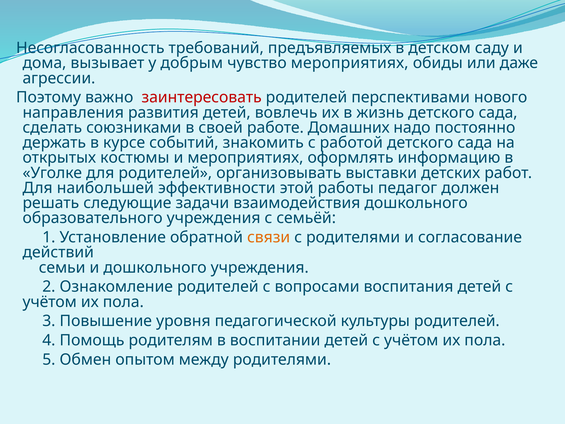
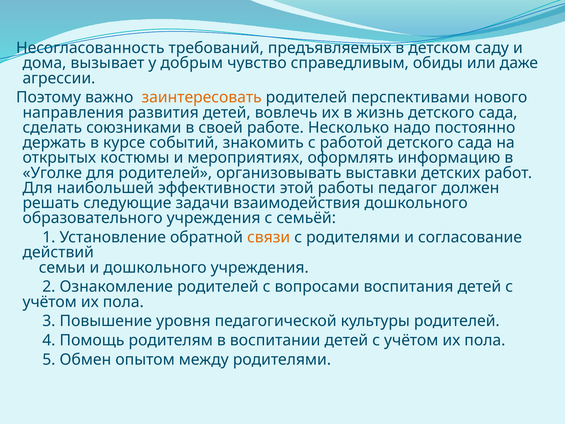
чувство мероприятиях: мероприятиях -> справедливым
заинтересовать colour: red -> orange
Домашних: Домашних -> Несколько
